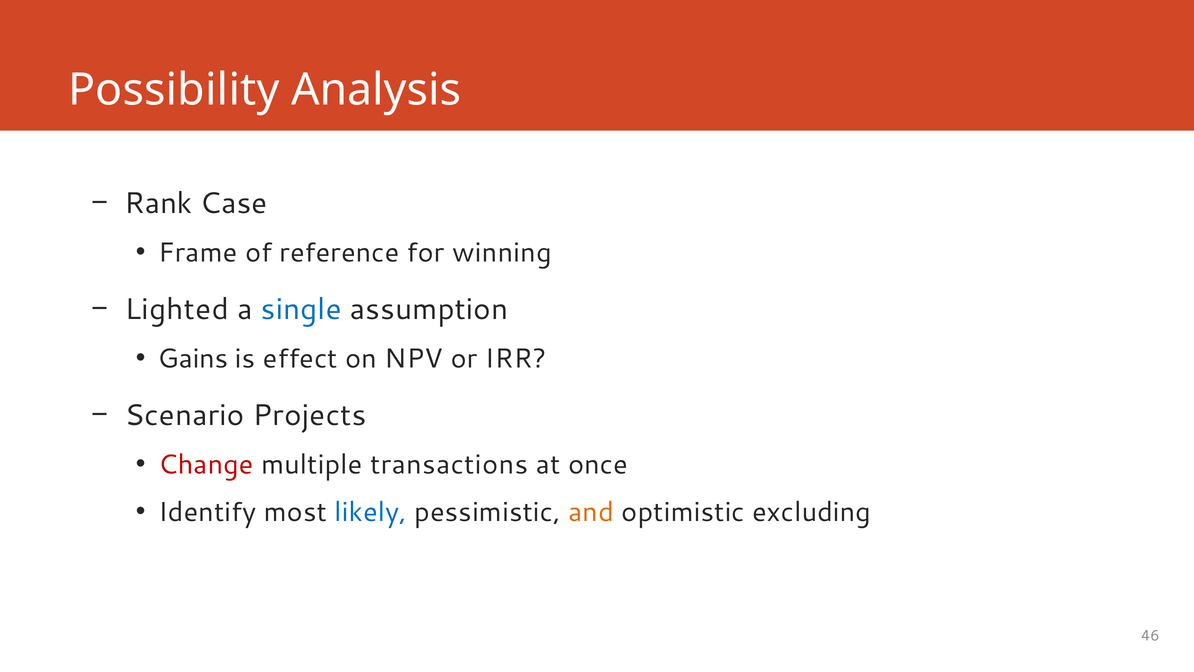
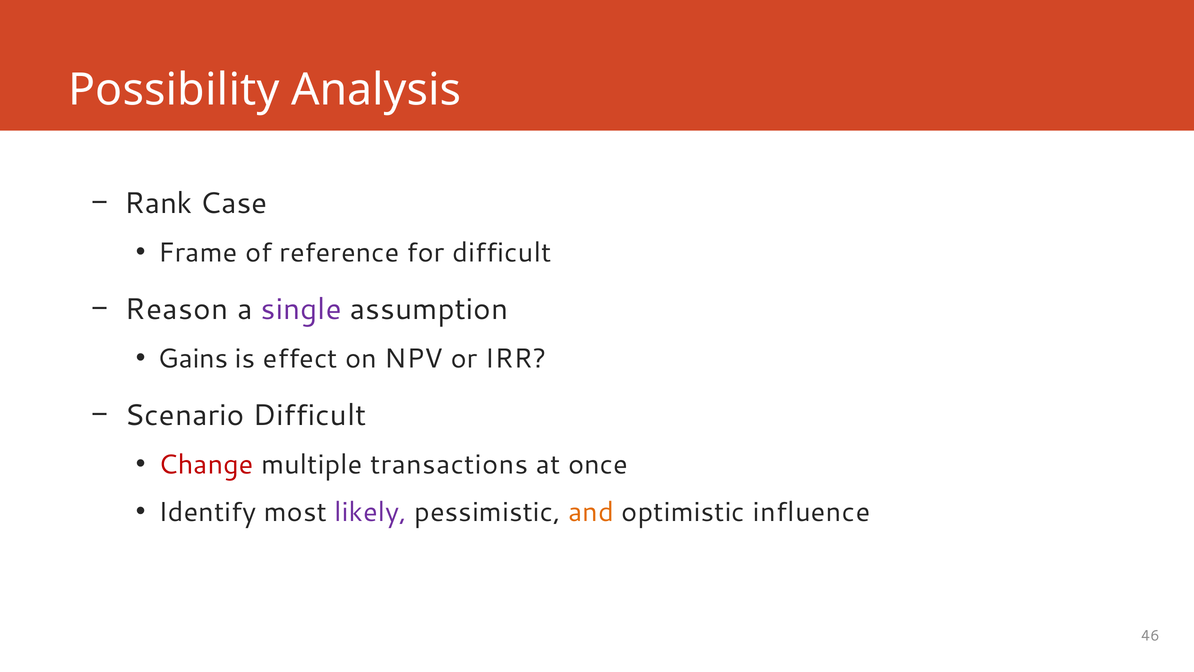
for winning: winning -> difficult
Lighted: Lighted -> Reason
single colour: blue -> purple
Scenario Projects: Projects -> Difficult
likely colour: blue -> purple
excluding: excluding -> influence
